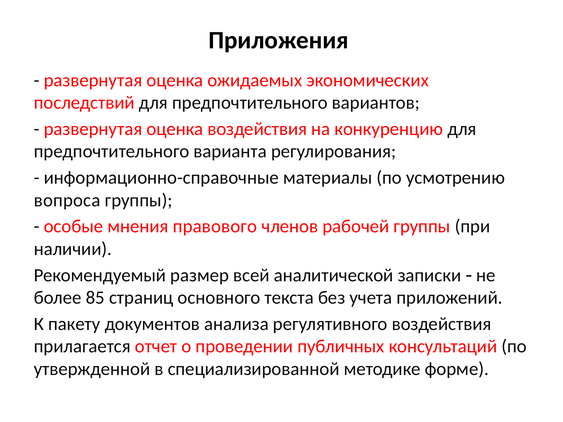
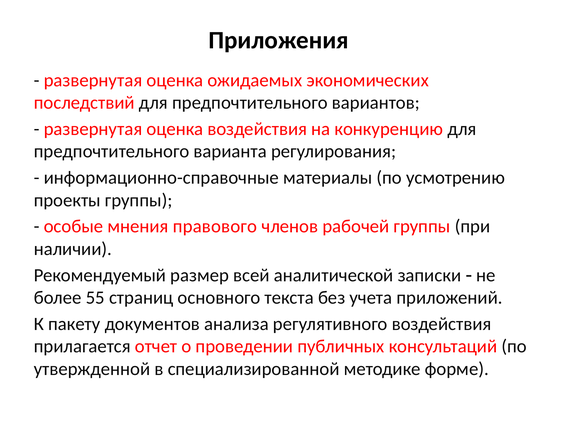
вопроса: вопроса -> проекты
85: 85 -> 55
